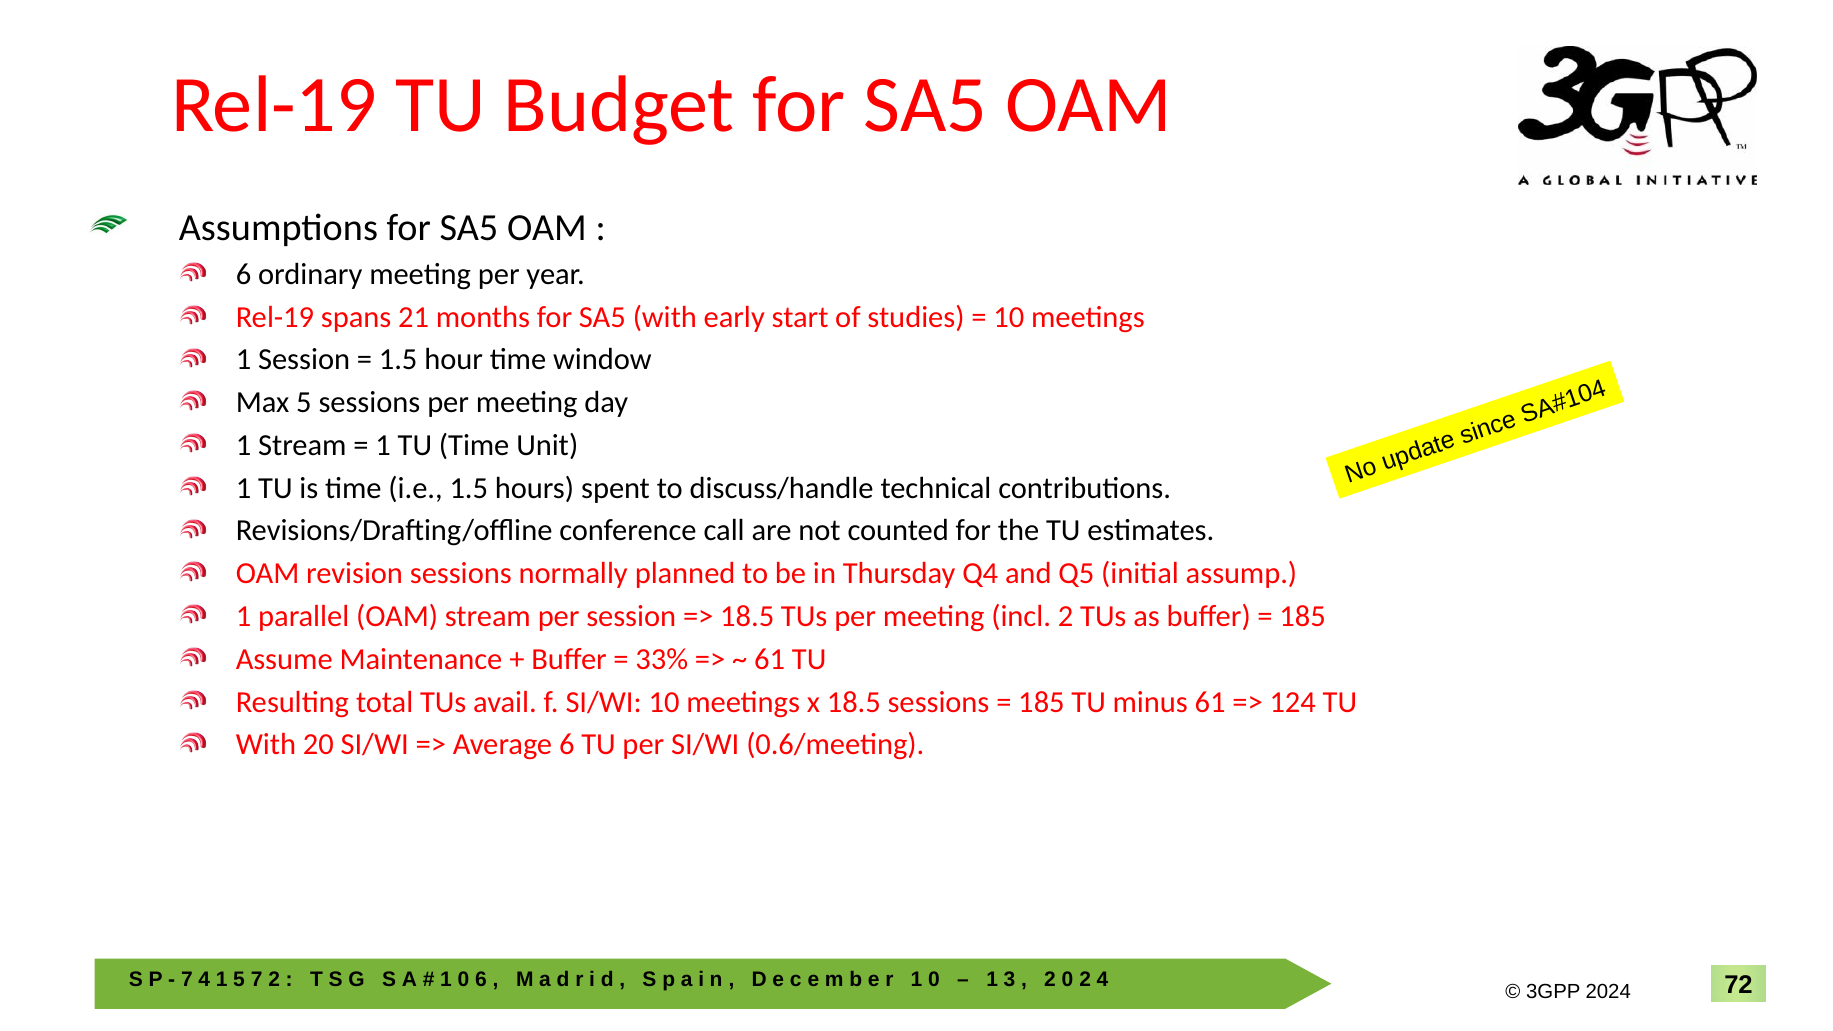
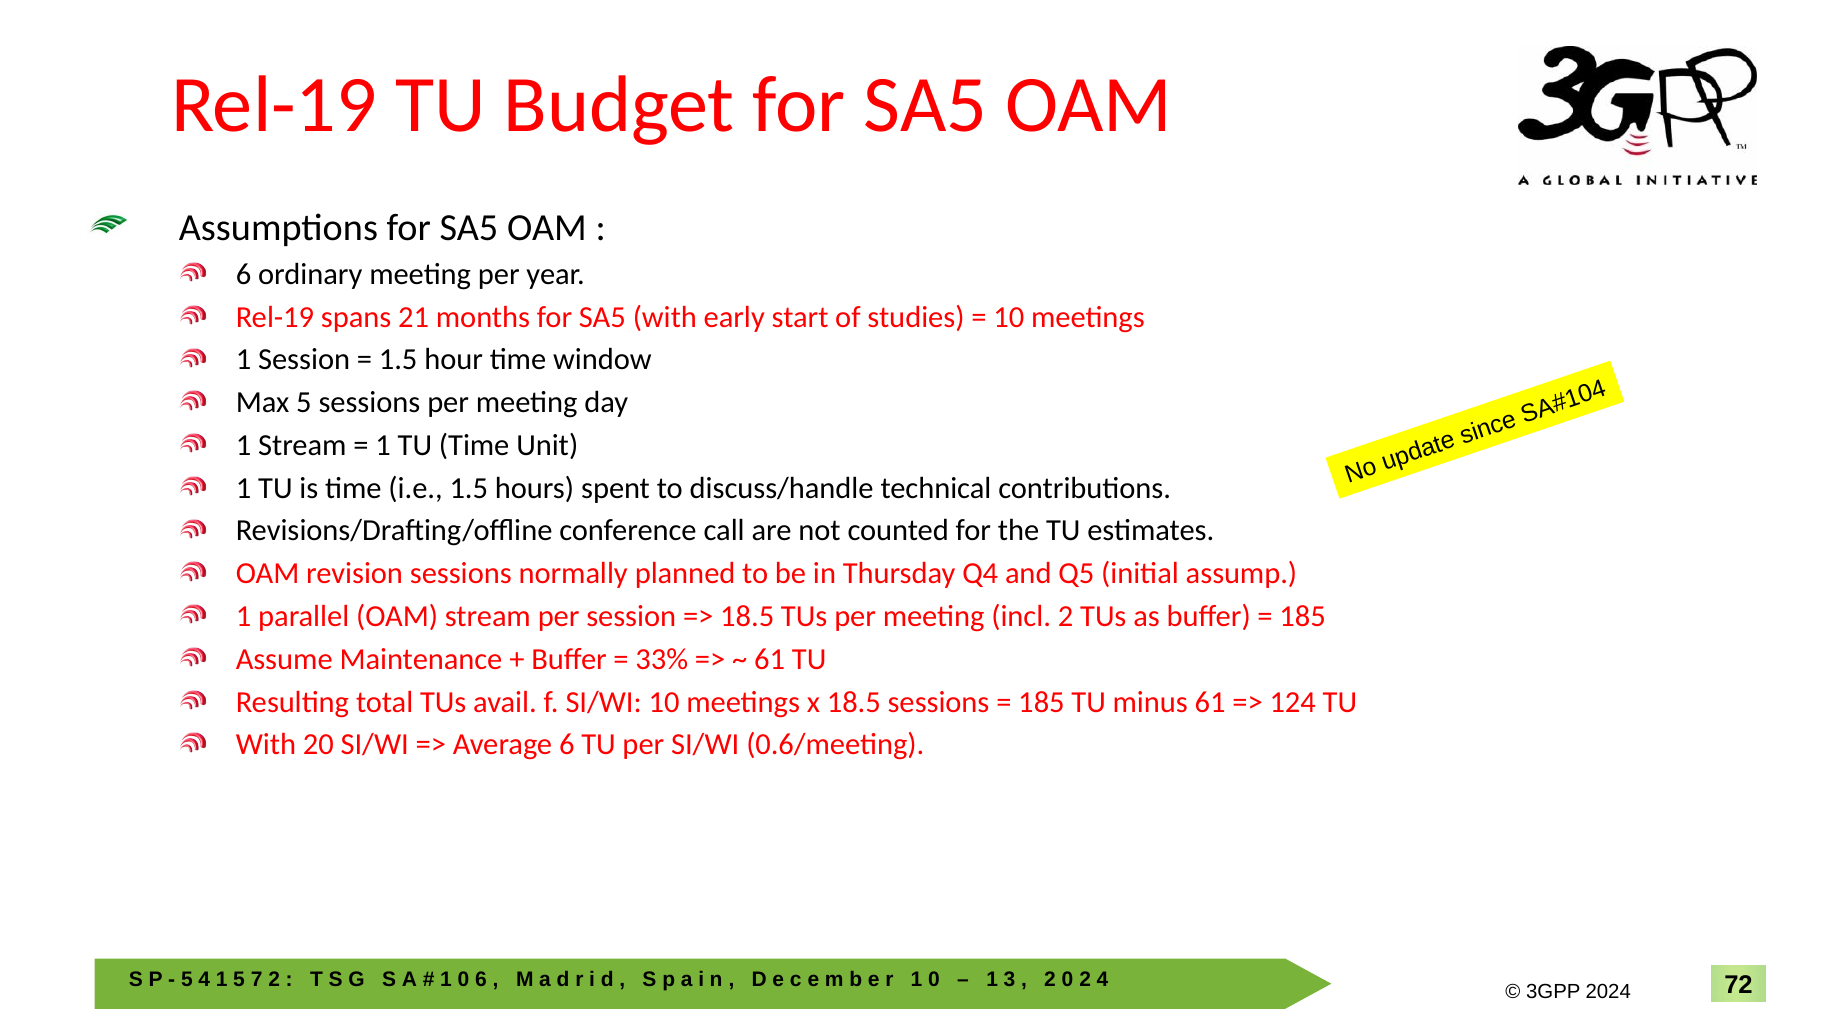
7 at (187, 979): 7 -> 5
